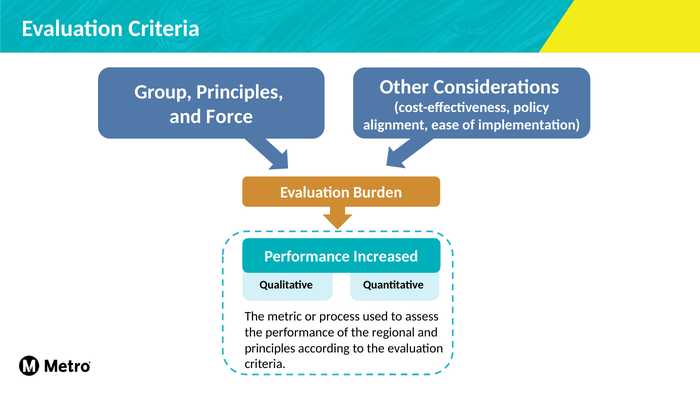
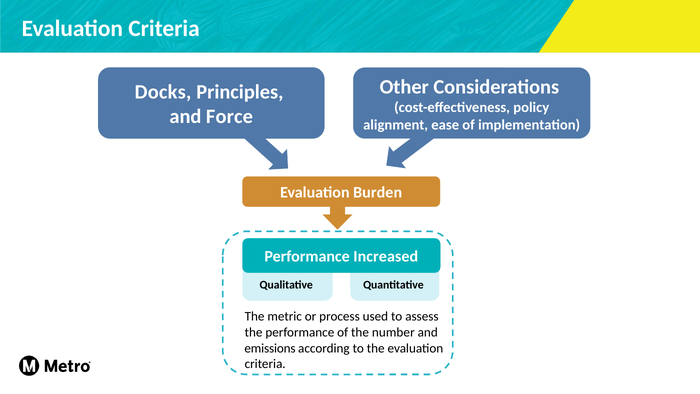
Group: Group -> Docks
regional: regional -> number
principles at (270, 348): principles -> emissions
